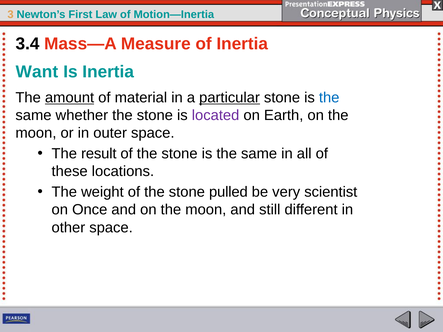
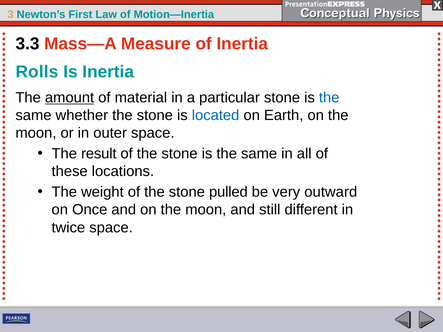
3.4: 3.4 -> 3.3
Want: Want -> Rolls
particular underline: present -> none
located colour: purple -> blue
scientist: scientist -> outward
other: other -> twice
